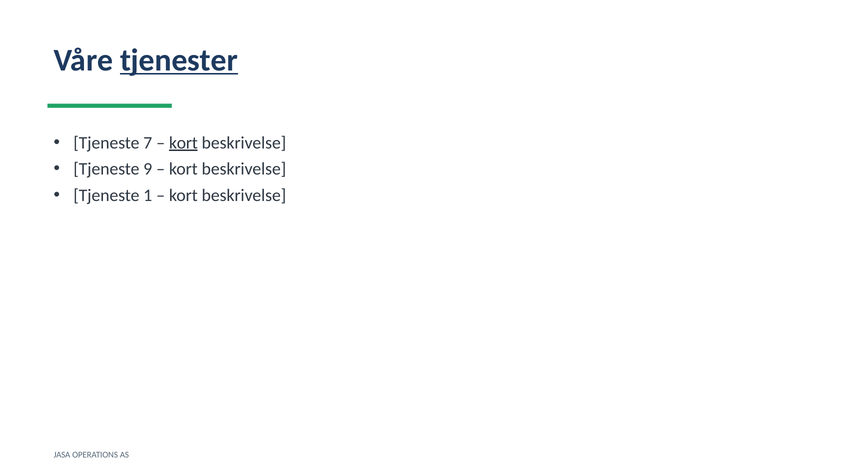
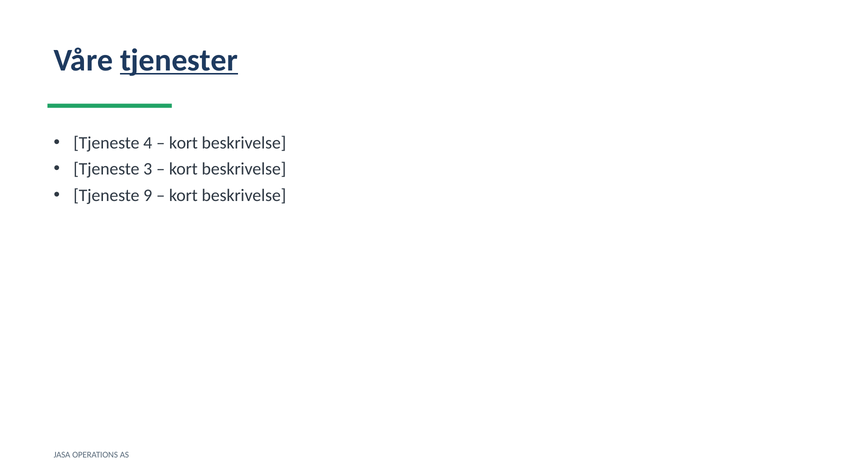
7: 7 -> 4
kort at (183, 143) underline: present -> none
9: 9 -> 3
1: 1 -> 9
